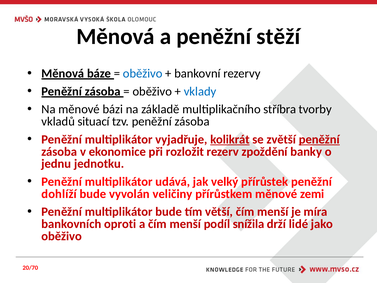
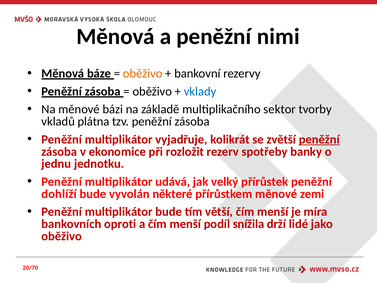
stěží: stěží -> nimi
oběživo at (143, 73) colour: blue -> orange
stříbra: stříbra -> sektor
situací: situací -> plátna
kolikrát underline: present -> none
zpoždění: zpoždění -> spotřeby
veličiny: veličiny -> některé
